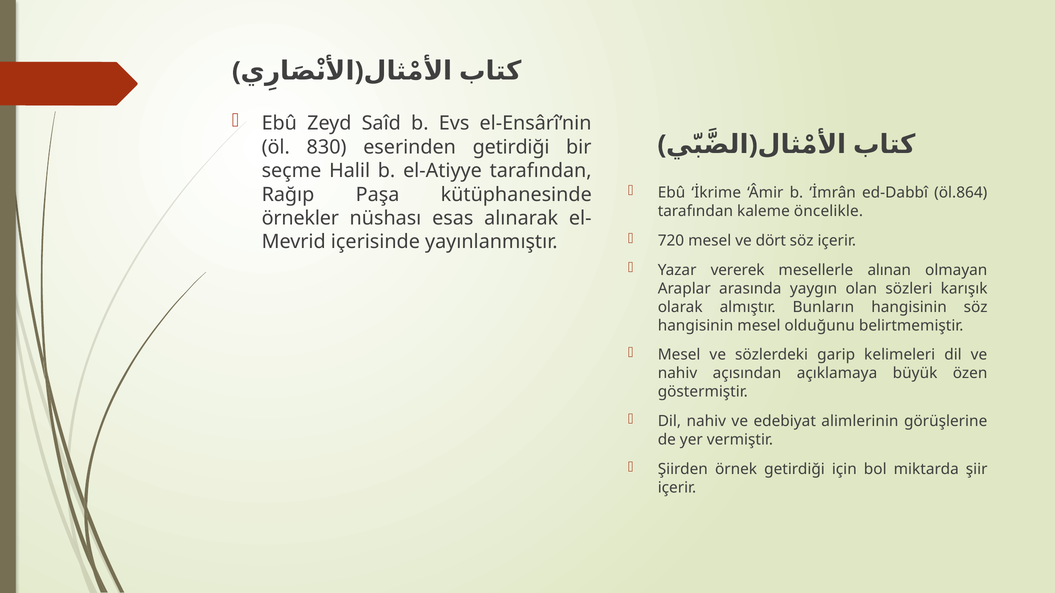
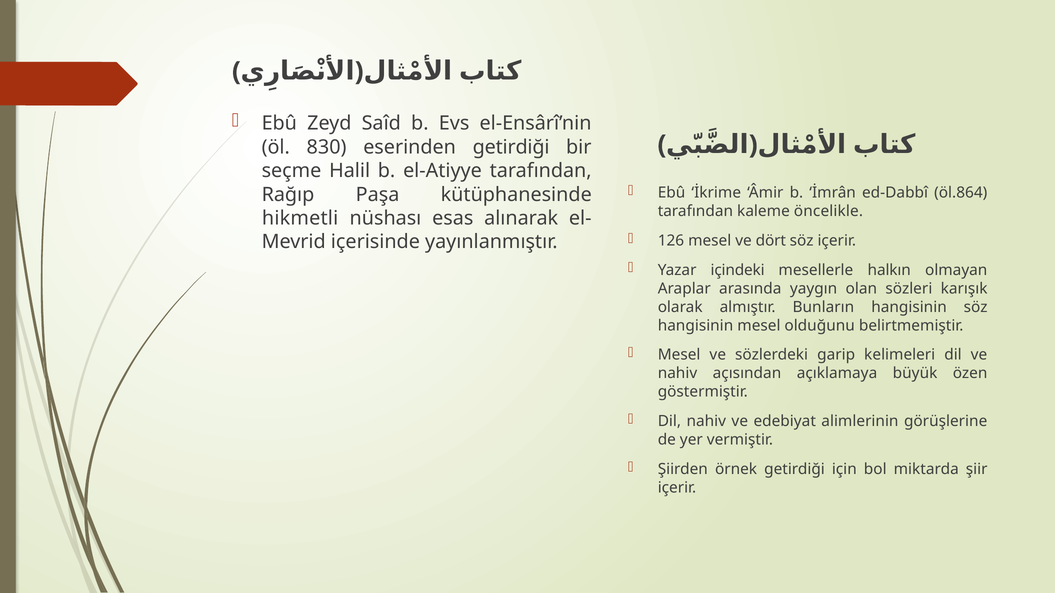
örnekler: örnekler -> hikmetli
720: 720 -> 126
vererek: vererek -> içindeki
alınan: alınan -> halkın
